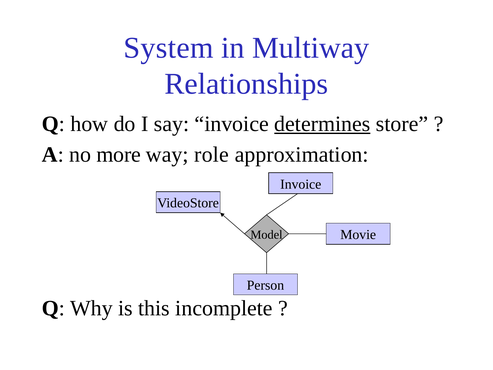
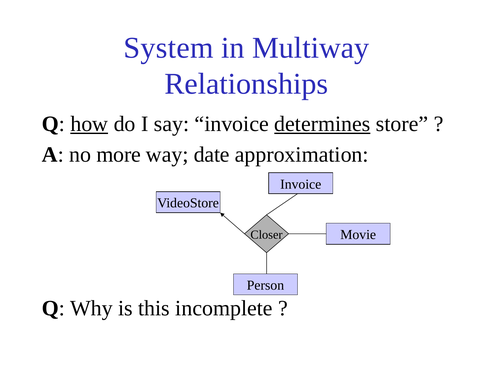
how underline: none -> present
role: role -> date
Model: Model -> Closer
